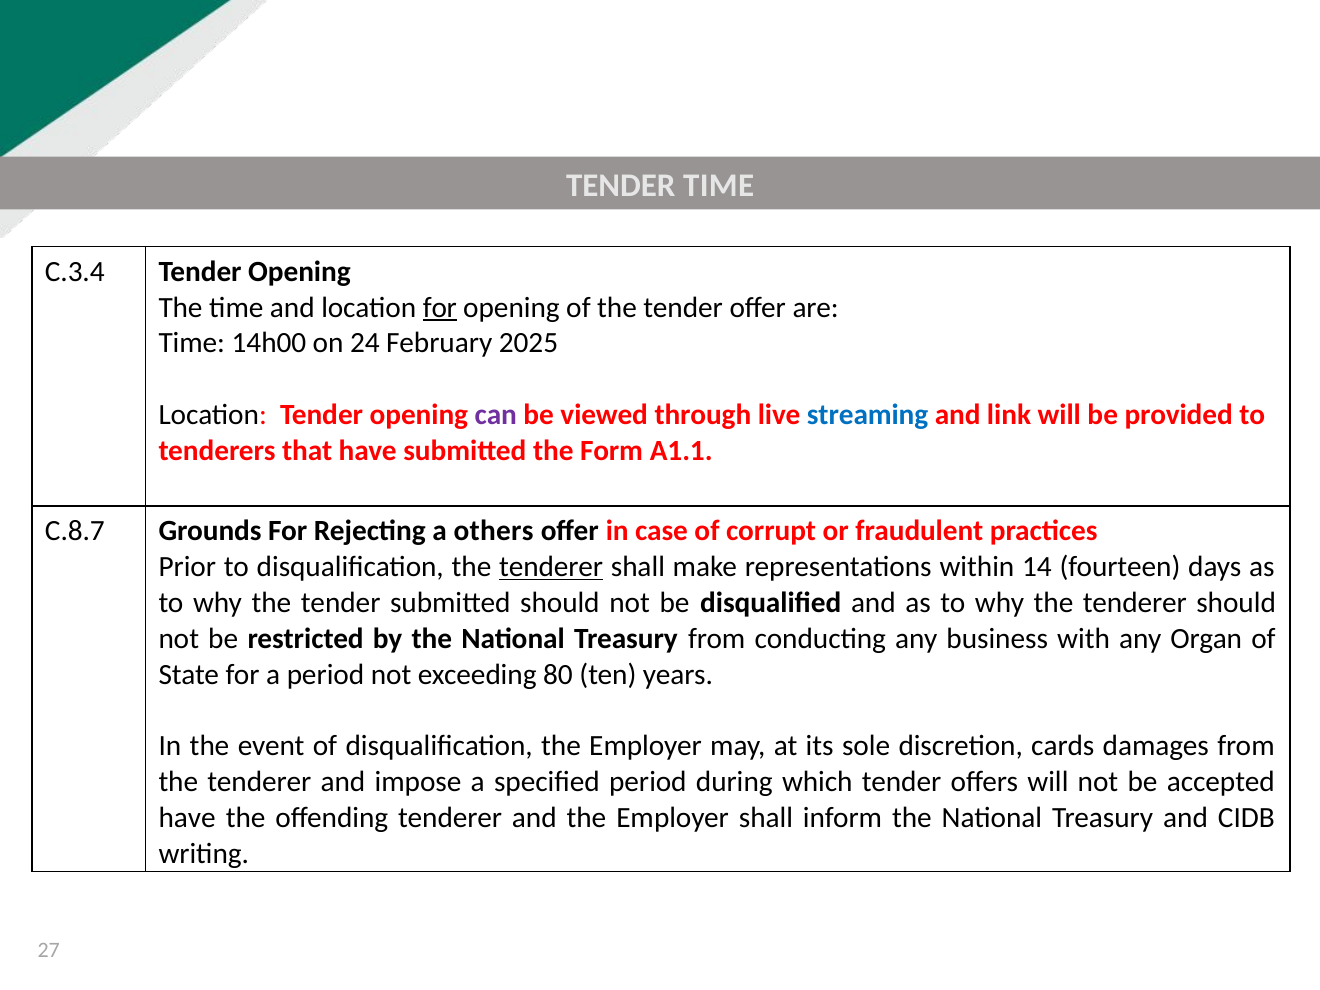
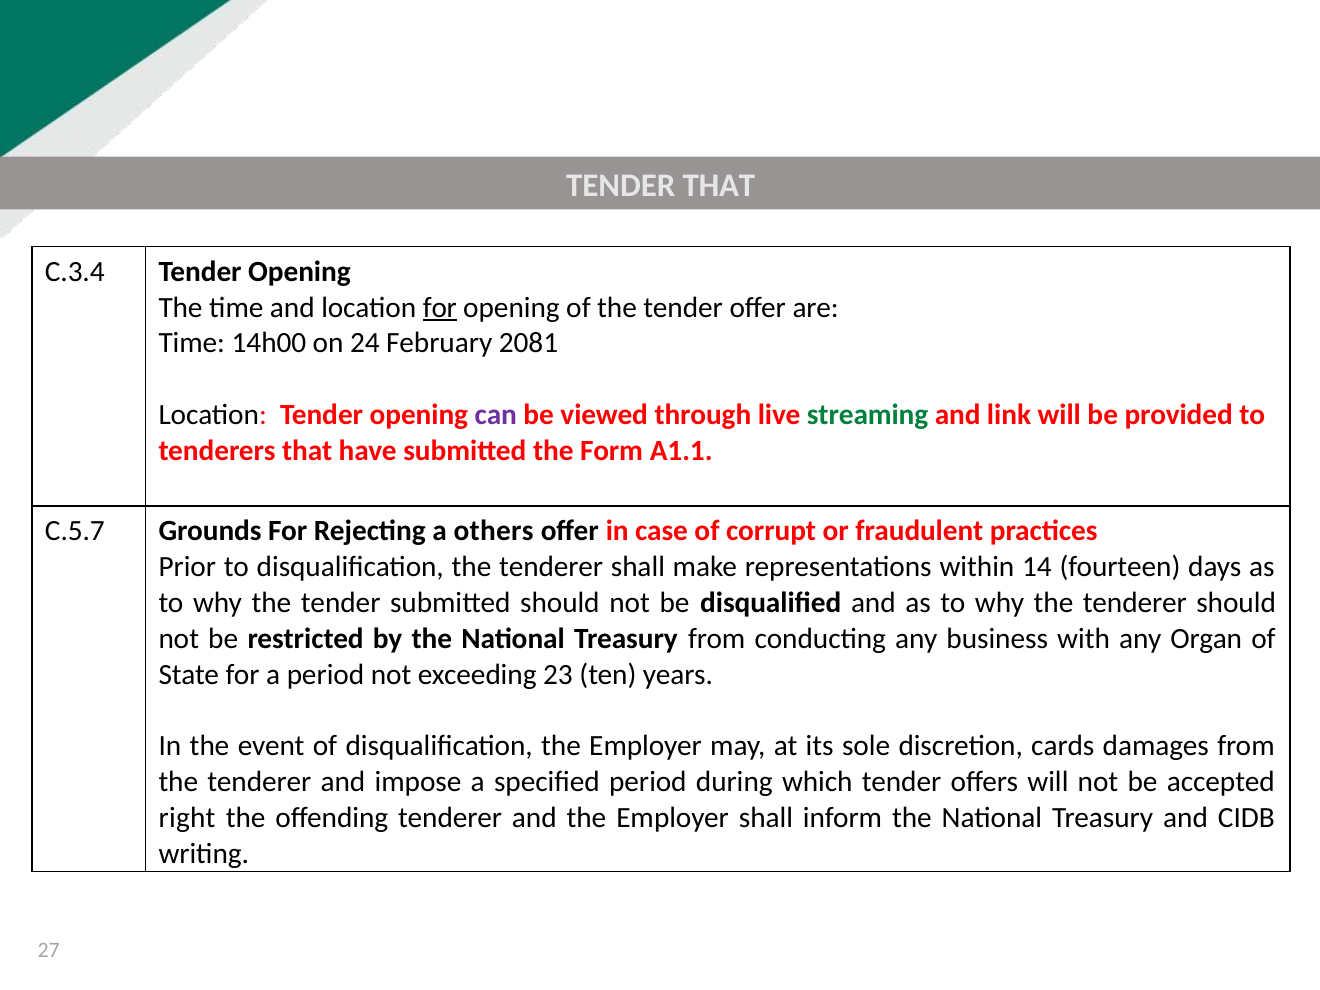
TENDER TIME: TIME -> THAT
2025: 2025 -> 2081
streaming colour: blue -> green
C.8.7: C.8.7 -> C.5.7
tenderer at (551, 567) underline: present -> none
80: 80 -> 23
have at (187, 818): have -> right
